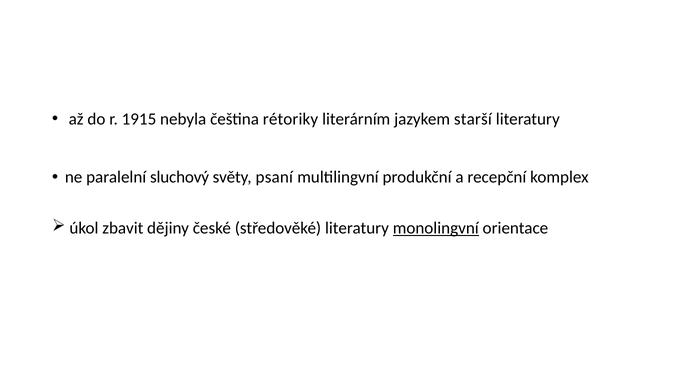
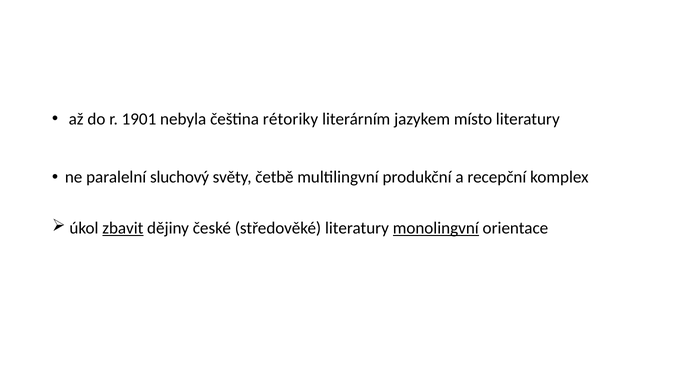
1915: 1915 -> 1901
starší: starší -> místo
psaní: psaní -> četbě
zbavit underline: none -> present
